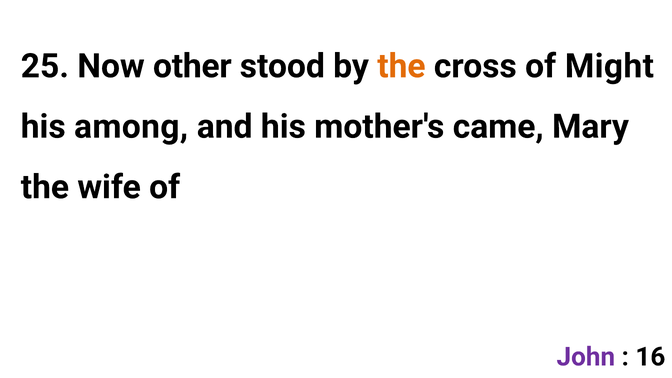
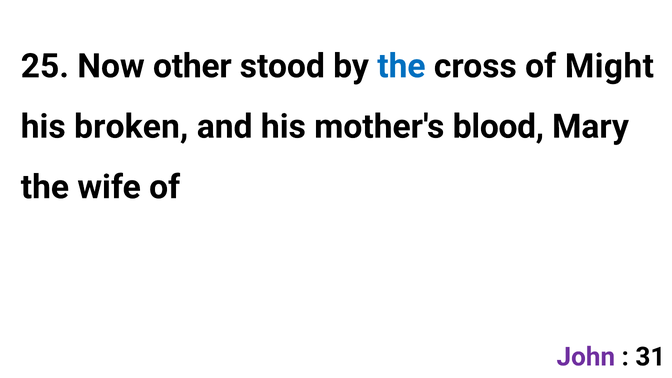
the at (401, 66) colour: orange -> blue
among: among -> broken
came: came -> blood
16: 16 -> 31
